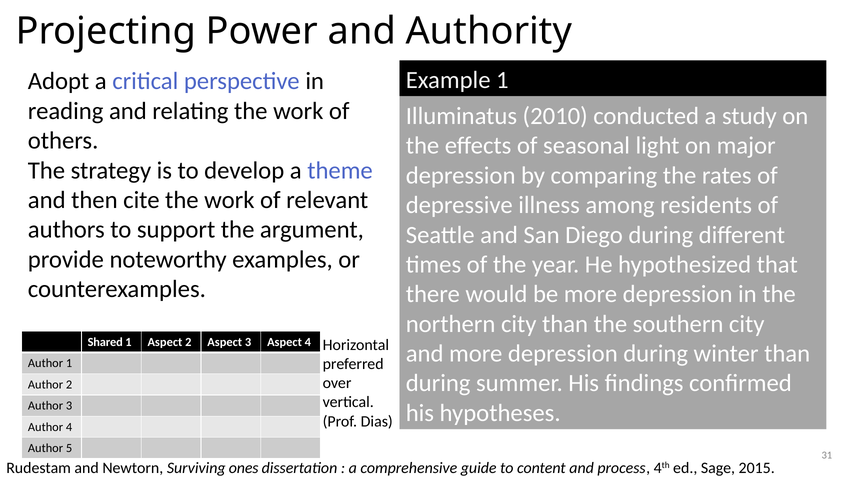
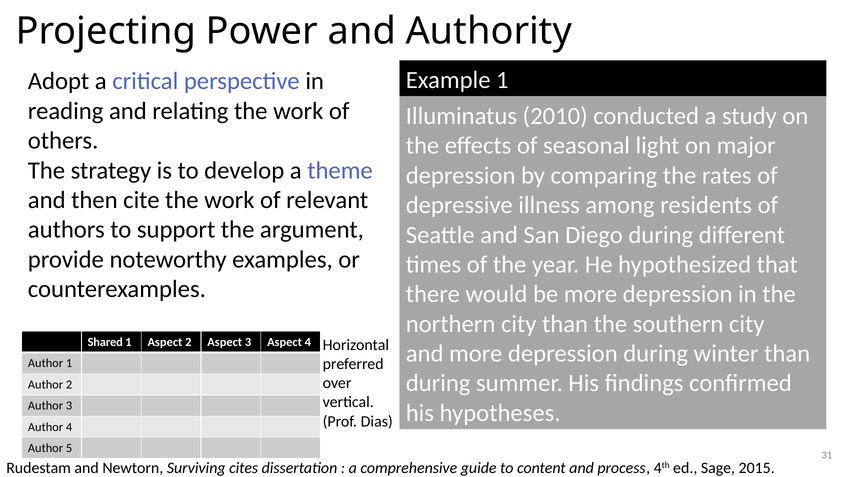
ones: ones -> cites
